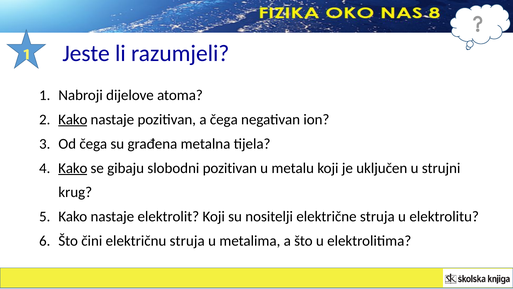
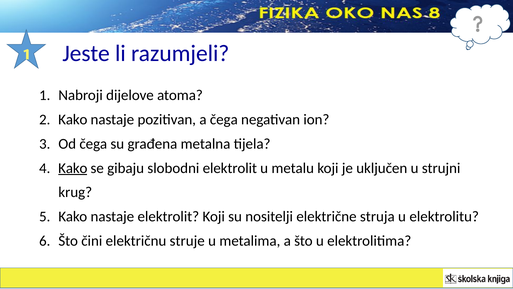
Kako at (73, 119) underline: present -> none
slobodni pozitivan: pozitivan -> elektrolit
električnu struja: struja -> struje
